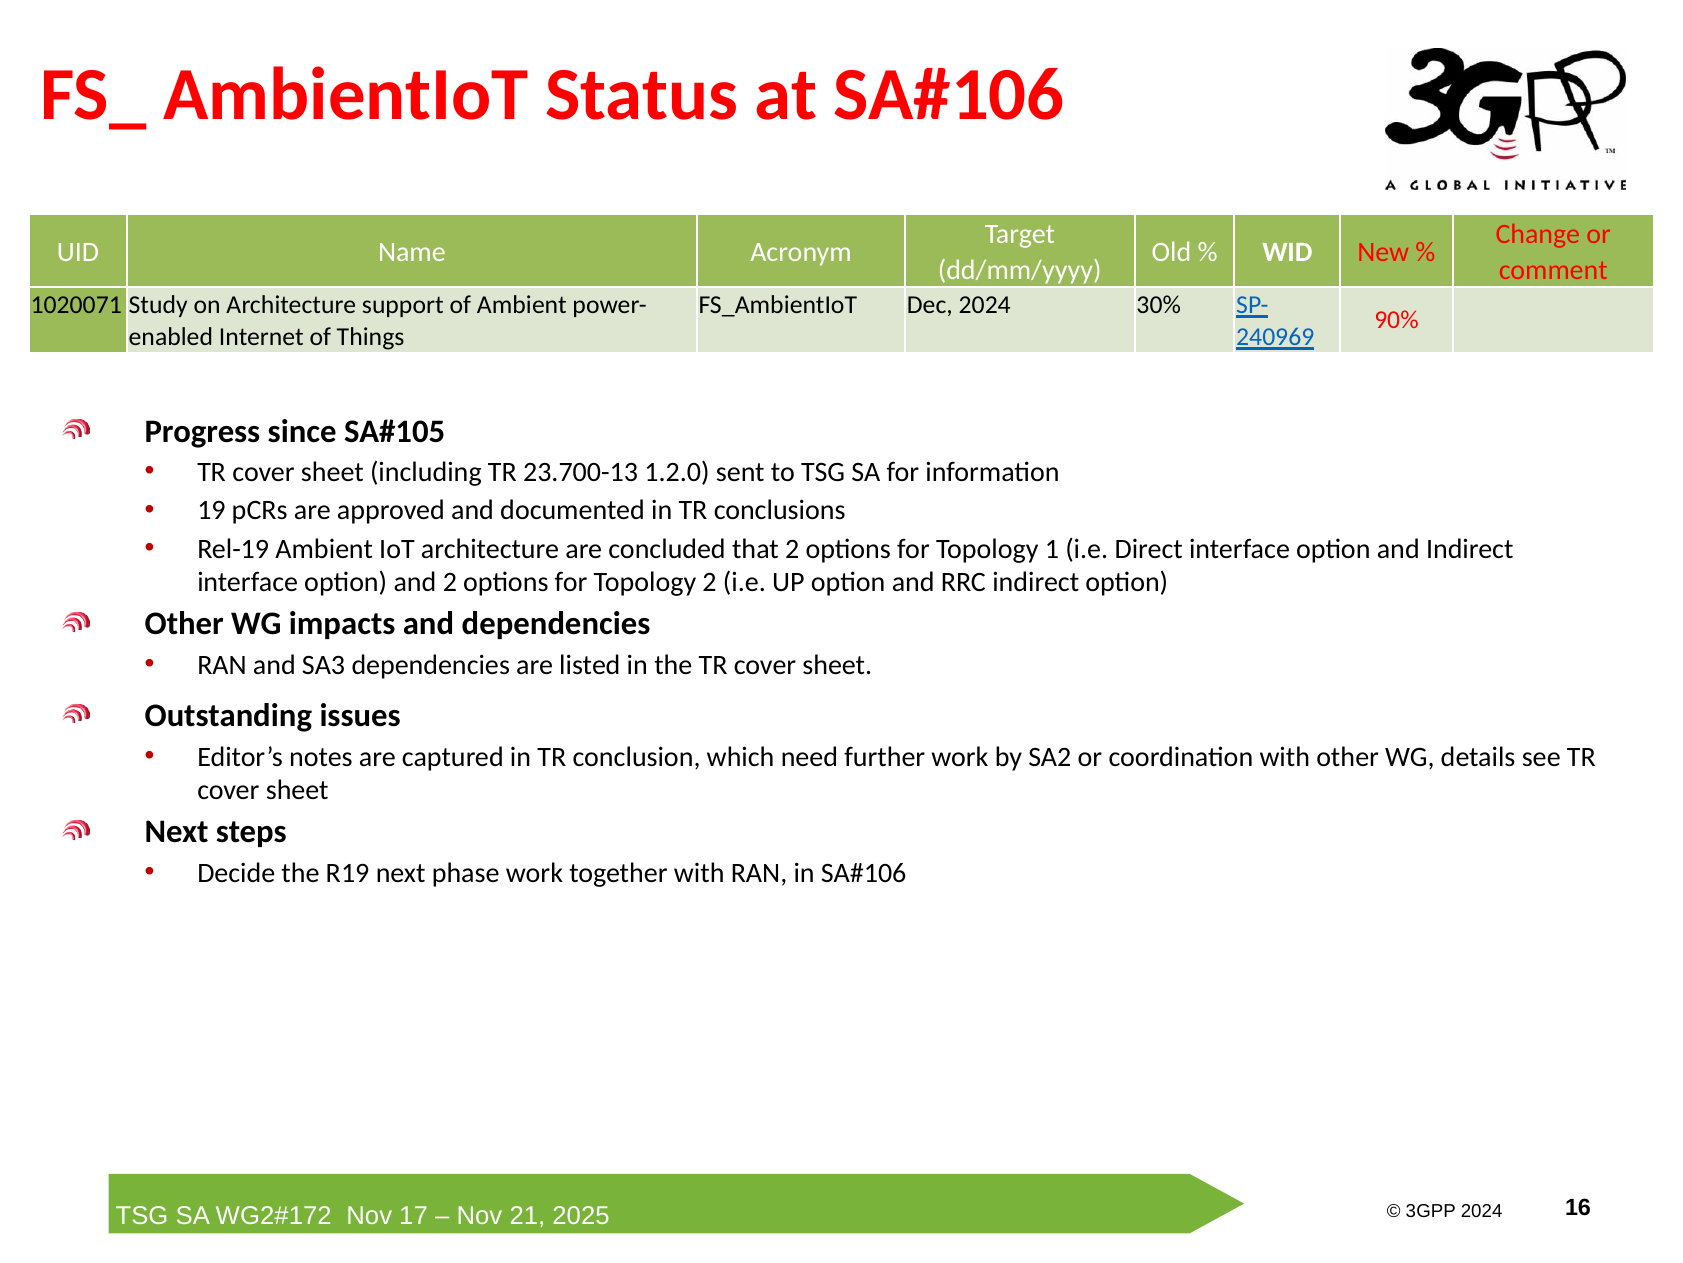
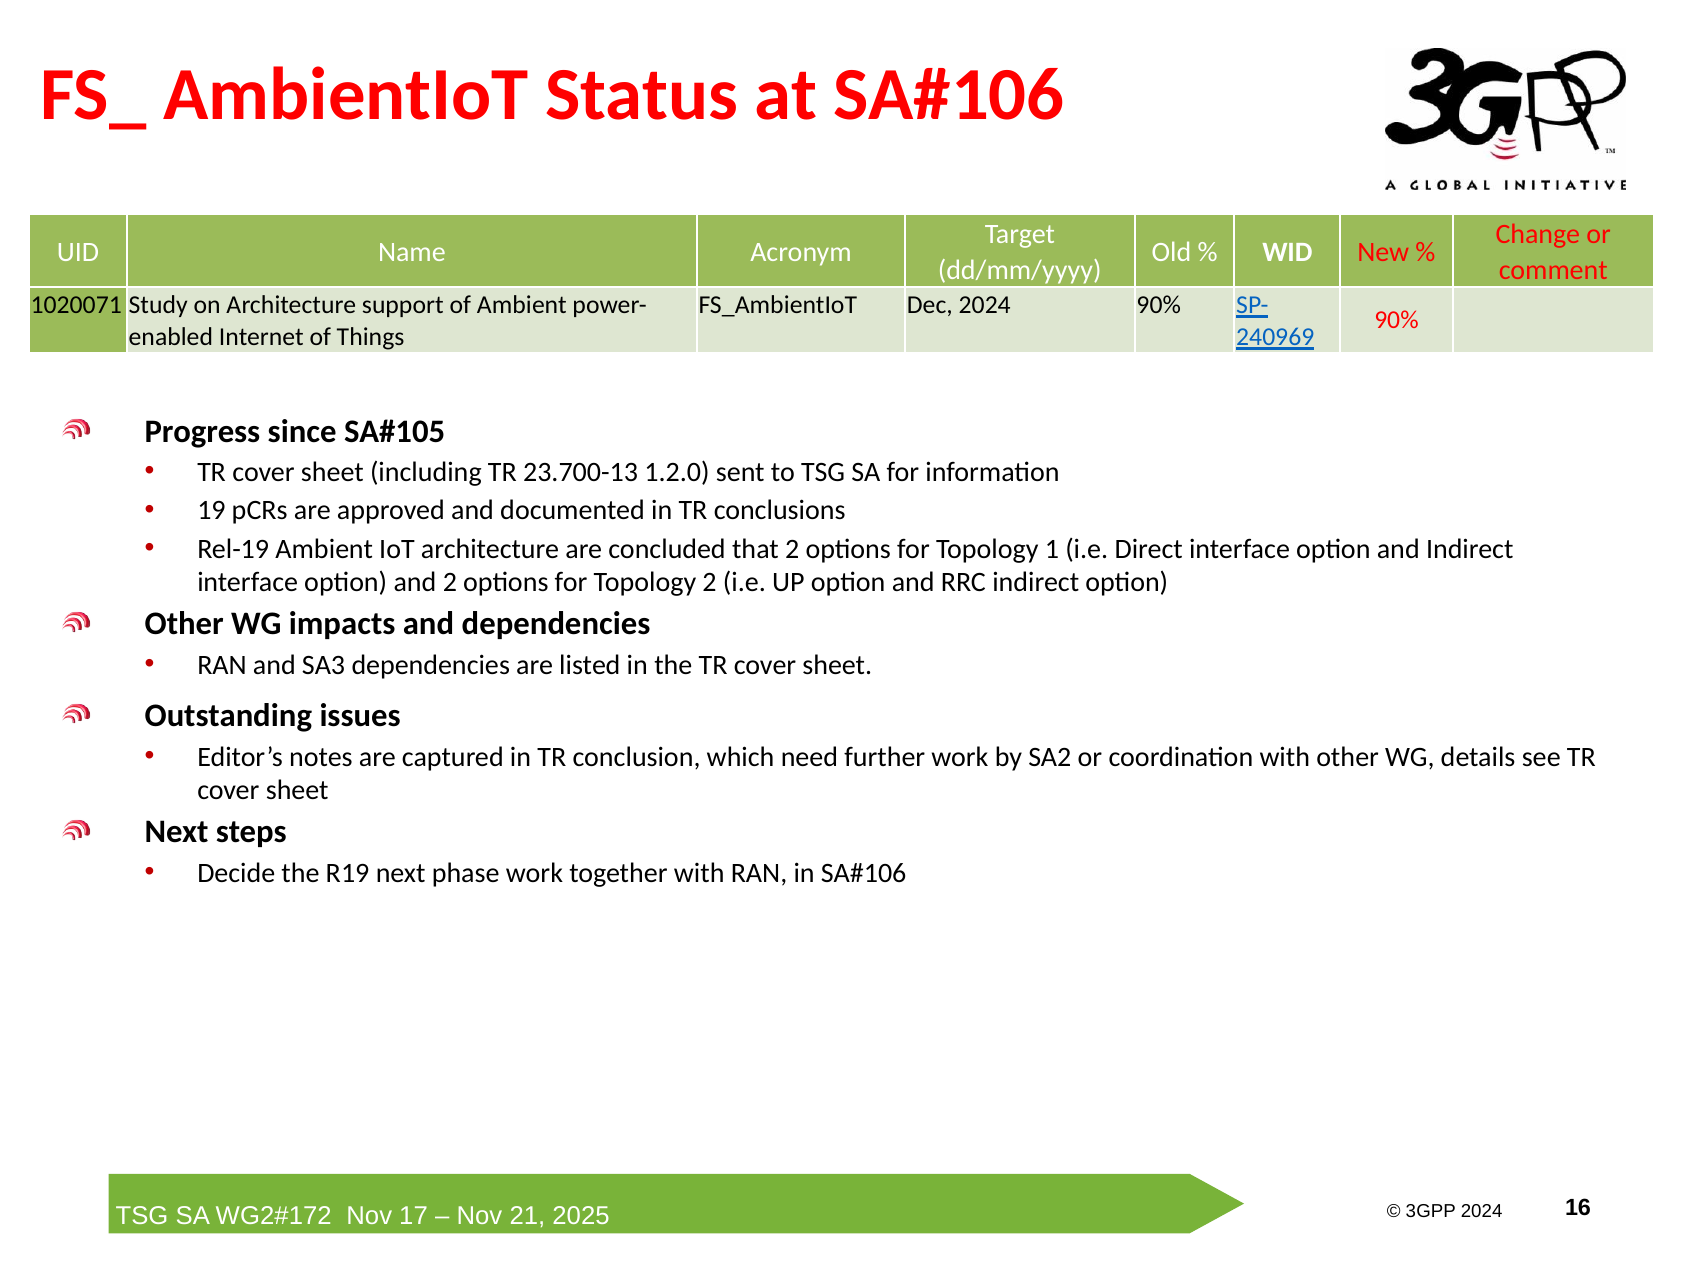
2024 30%: 30% -> 90%
